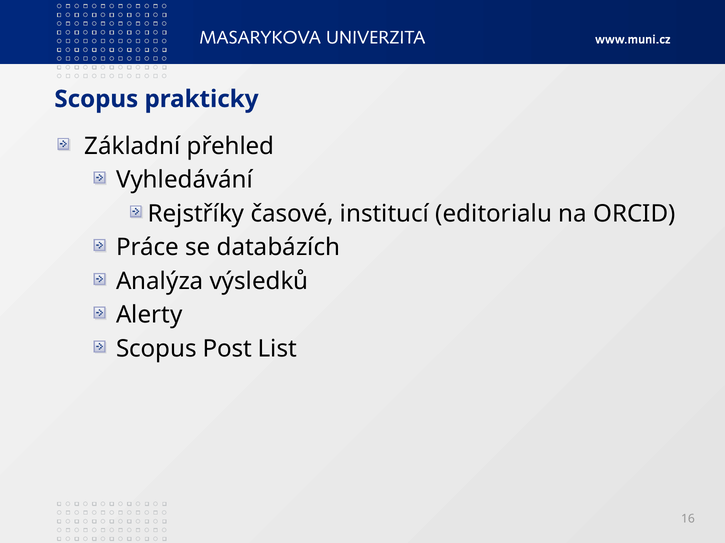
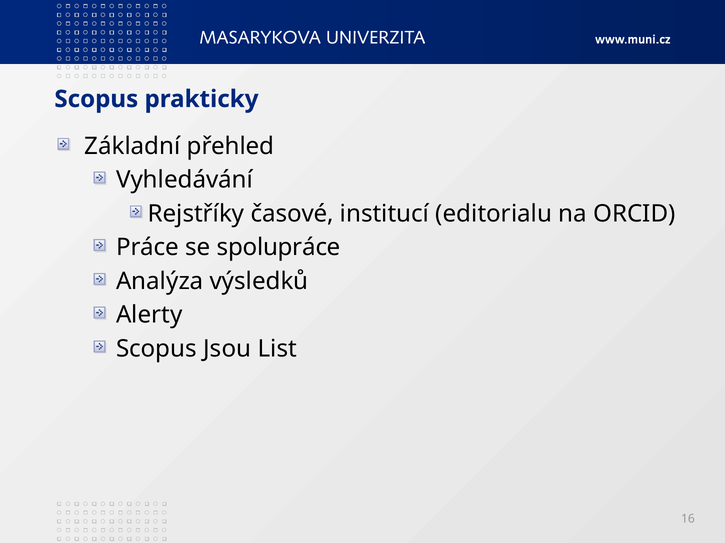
databázích: databázích -> spolupráce
Post: Post -> Jsou
